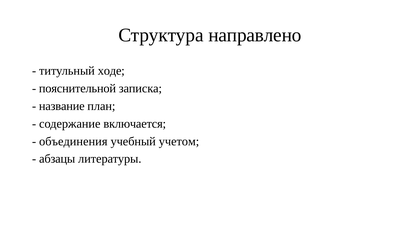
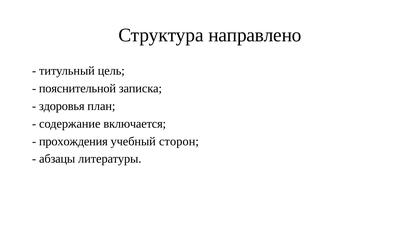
ходе: ходе -> цель
название: название -> здоровья
объединения: объединения -> прохождения
учетом: учетом -> сторон
